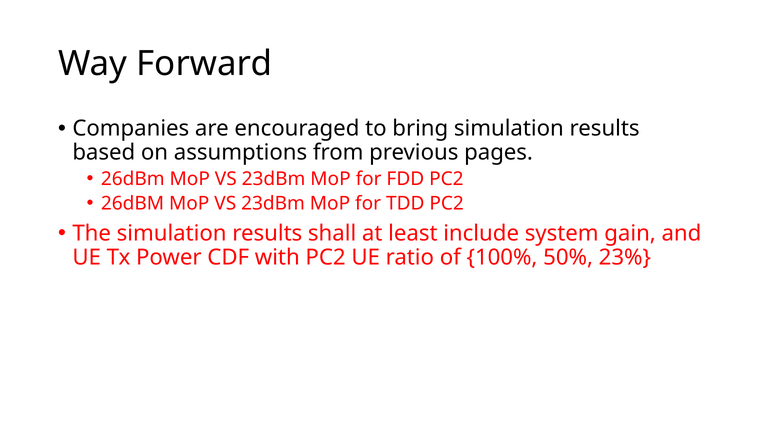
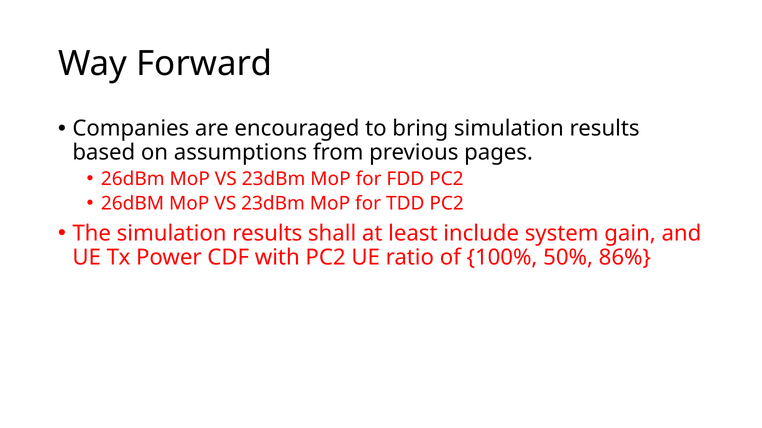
23%: 23% -> 86%
